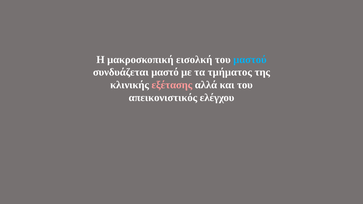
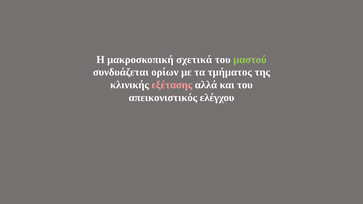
εισολκή: εισολκή -> σχετικά
μαστού colour: light blue -> light green
μαστό: μαστό -> ορίων
